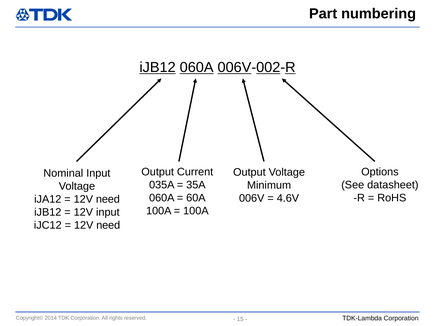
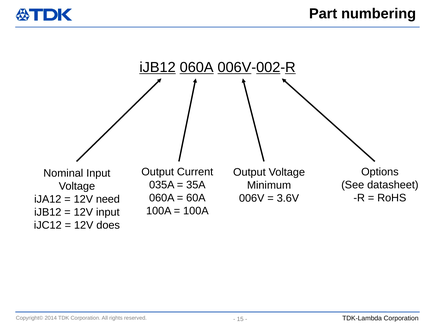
4.6V: 4.6V -> 3.6V
need at (108, 226): need -> does
